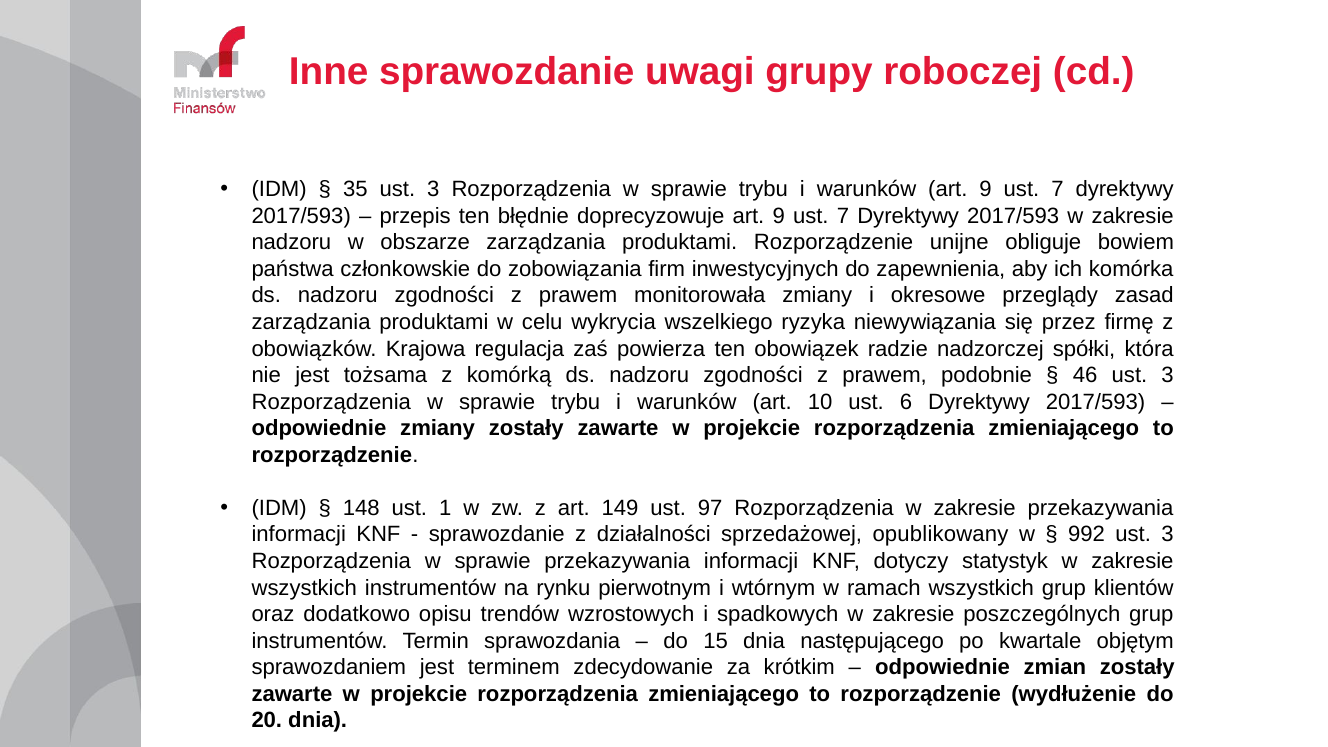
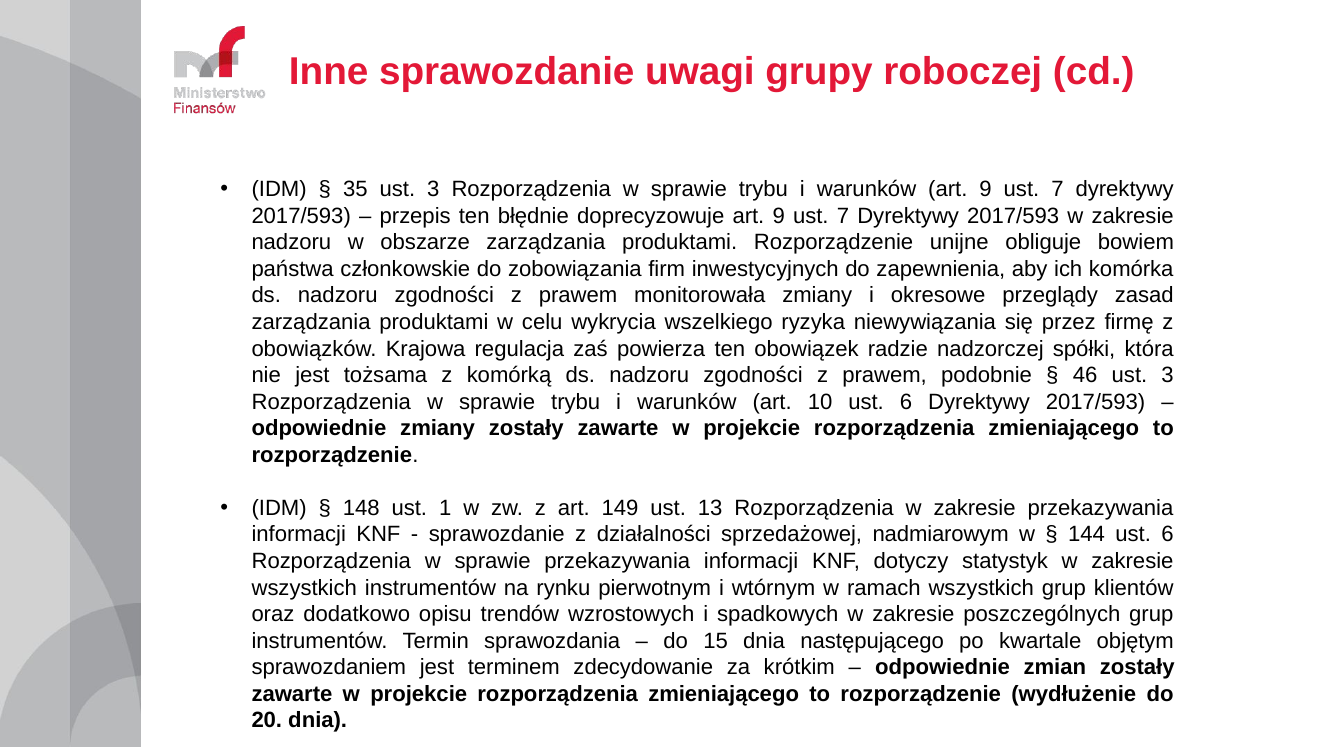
97: 97 -> 13
opublikowany: opublikowany -> nadmiarowym
992: 992 -> 144
3 at (1167, 535): 3 -> 6
